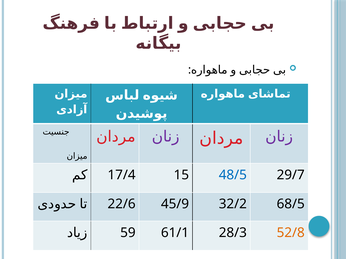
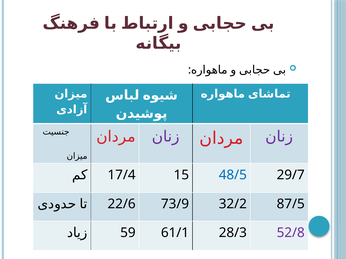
45/9: 45/9 -> 73/9
68/5: 68/5 -> 87/5
52/8 colour: orange -> purple
